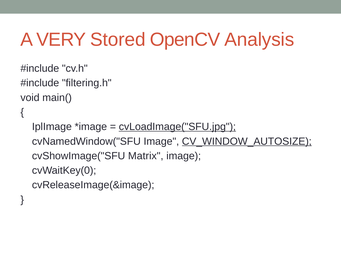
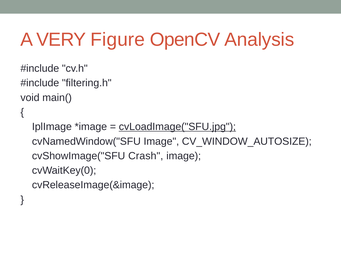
Stored: Stored -> Figure
CV_WINDOW_AUTOSIZE underline: present -> none
Matrix: Matrix -> Crash
